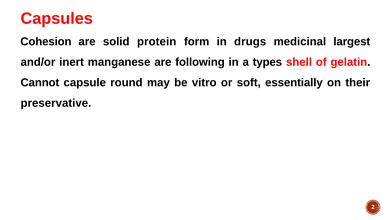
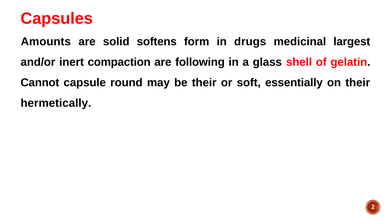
Cohesion: Cohesion -> Amounts
protein: protein -> softens
manganese: manganese -> compaction
types: types -> glass
be vitro: vitro -> their
preservative: preservative -> hermetically
